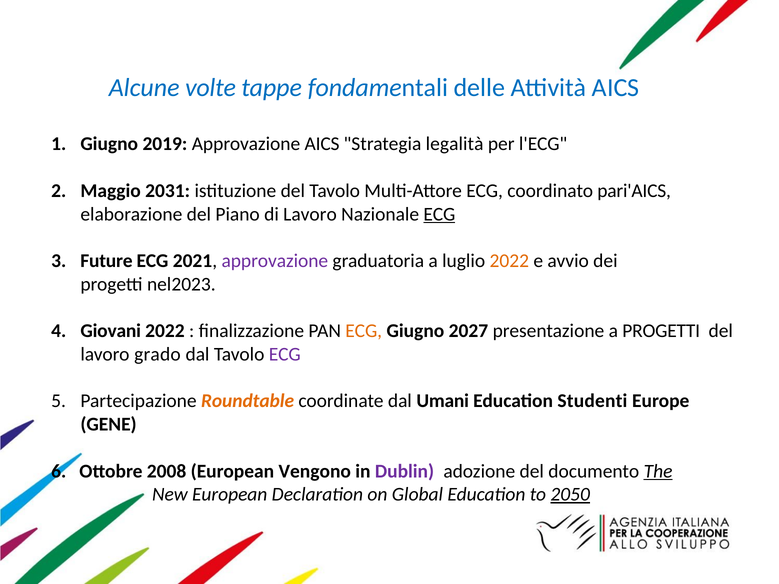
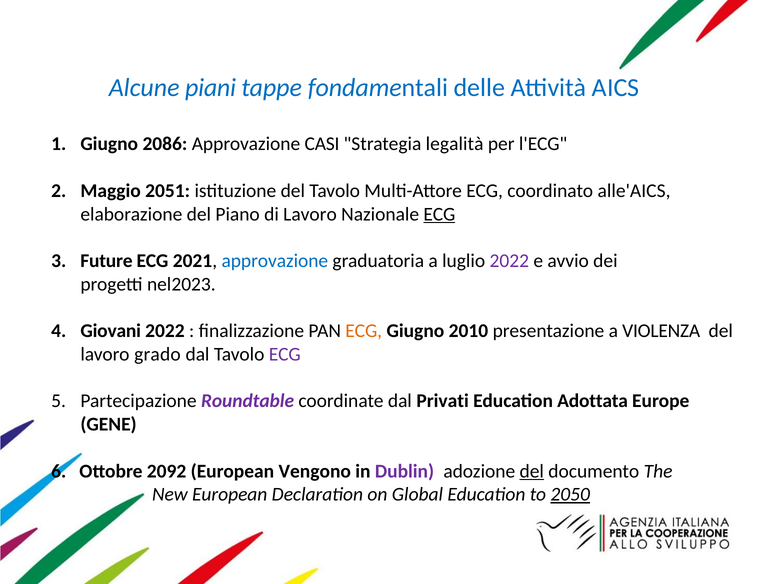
volte: volte -> piani
2019: 2019 -> 2086
Approvazione AICS: AICS -> CASI
2031: 2031 -> 2051
pari'AICS: pari'AICS -> alle'AICS
approvazione at (275, 261) colour: purple -> blue
2022 at (509, 261) colour: orange -> purple
2027: 2027 -> 2010
a PROGETTI: PROGETTI -> VIOLENZA
Roundtable colour: orange -> purple
Umani: Umani -> Privati
Studenti: Studenti -> Adottata
2008: 2008 -> 2092
del at (532, 471) underline: none -> present
The underline: present -> none
